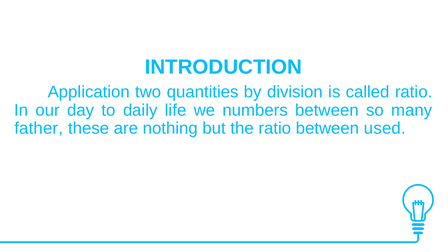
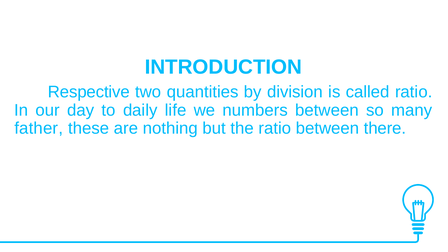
Application: Application -> Respective
used: used -> there
